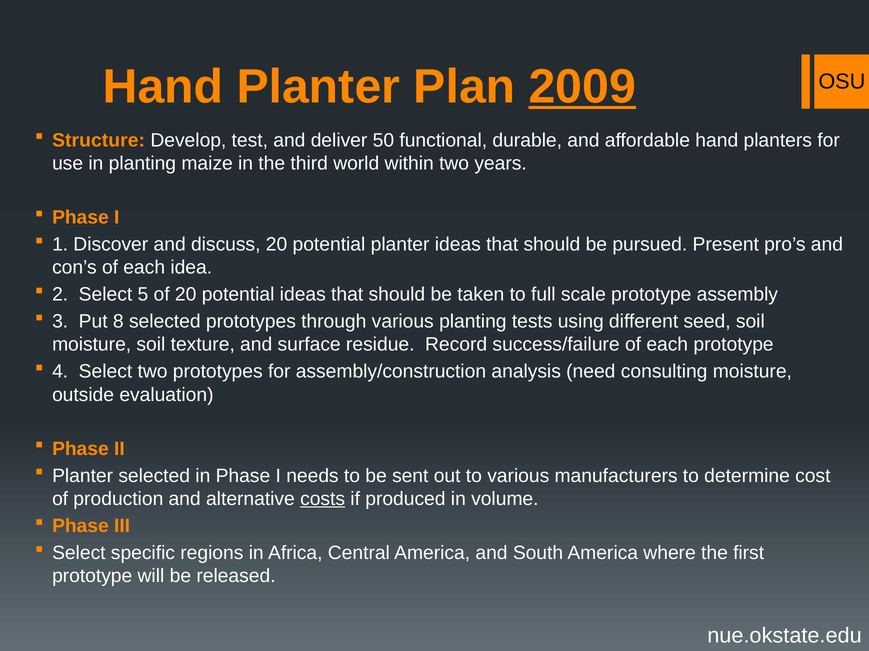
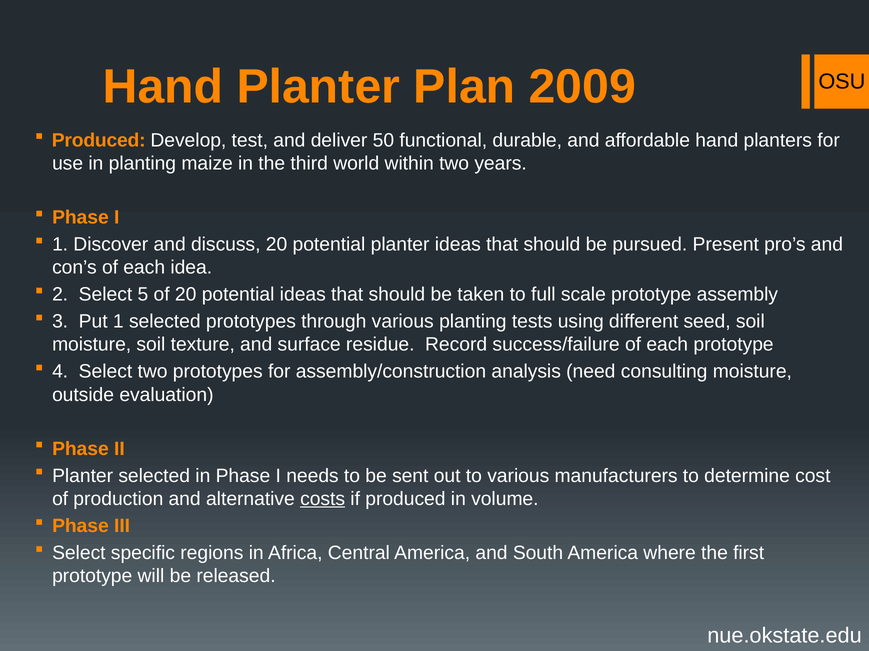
2009 underline: present -> none
Structure at (99, 140): Structure -> Produced
Put 8: 8 -> 1
